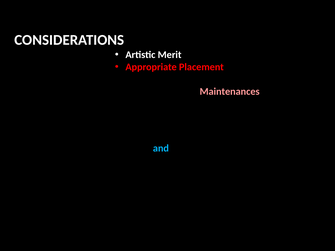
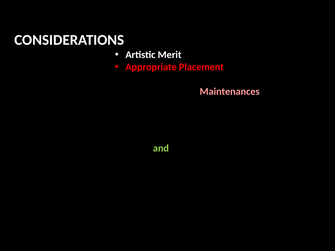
and at (161, 149) colour: light blue -> light green
